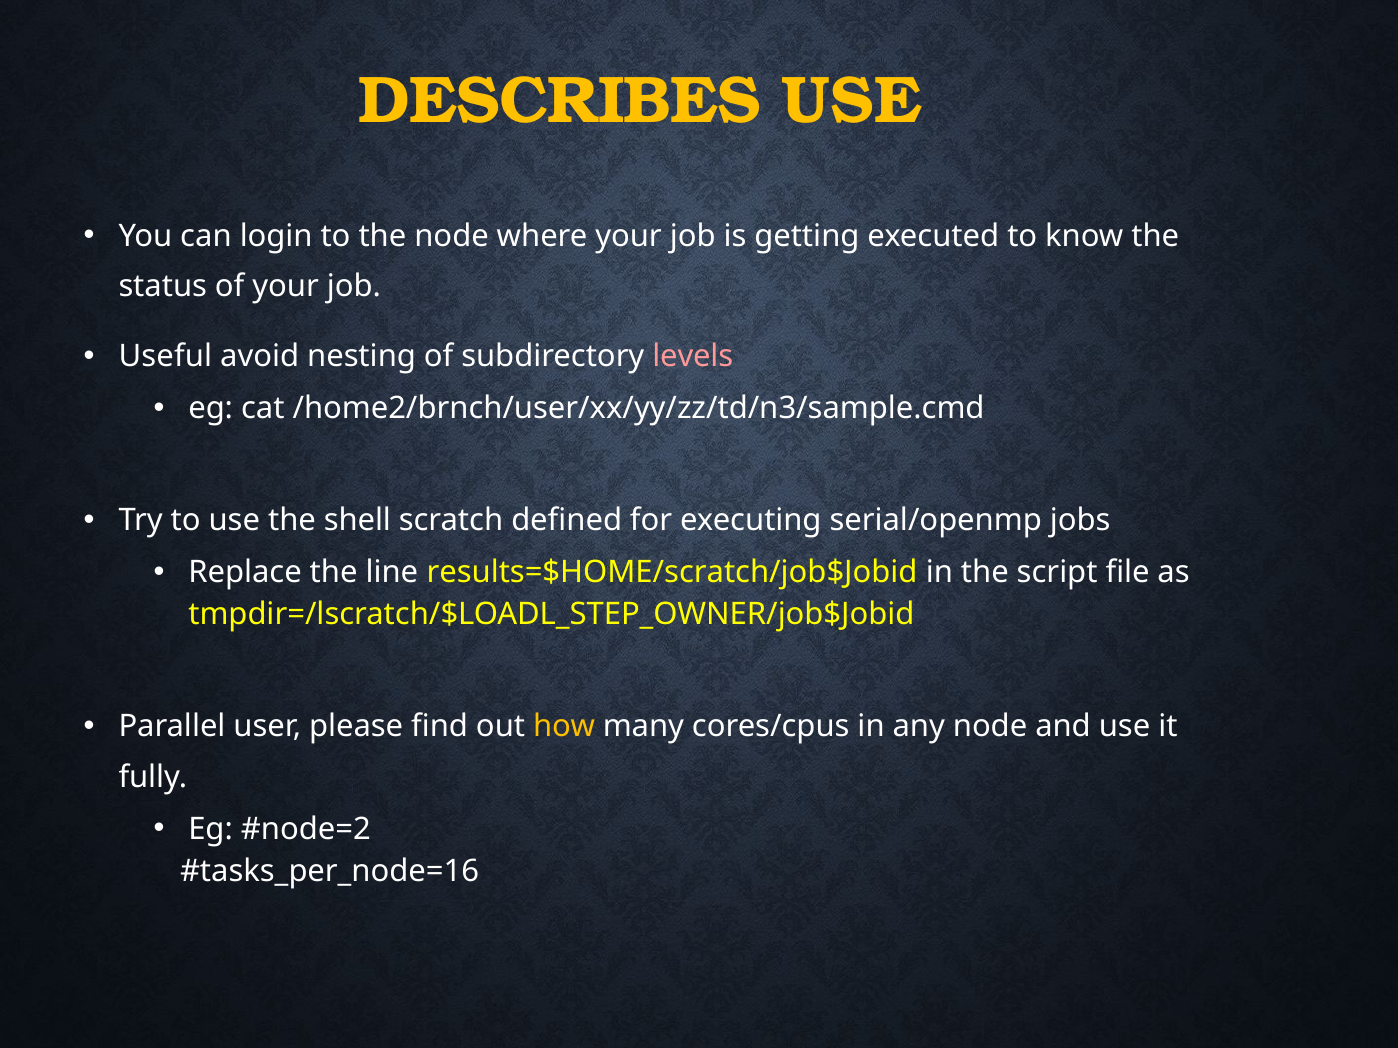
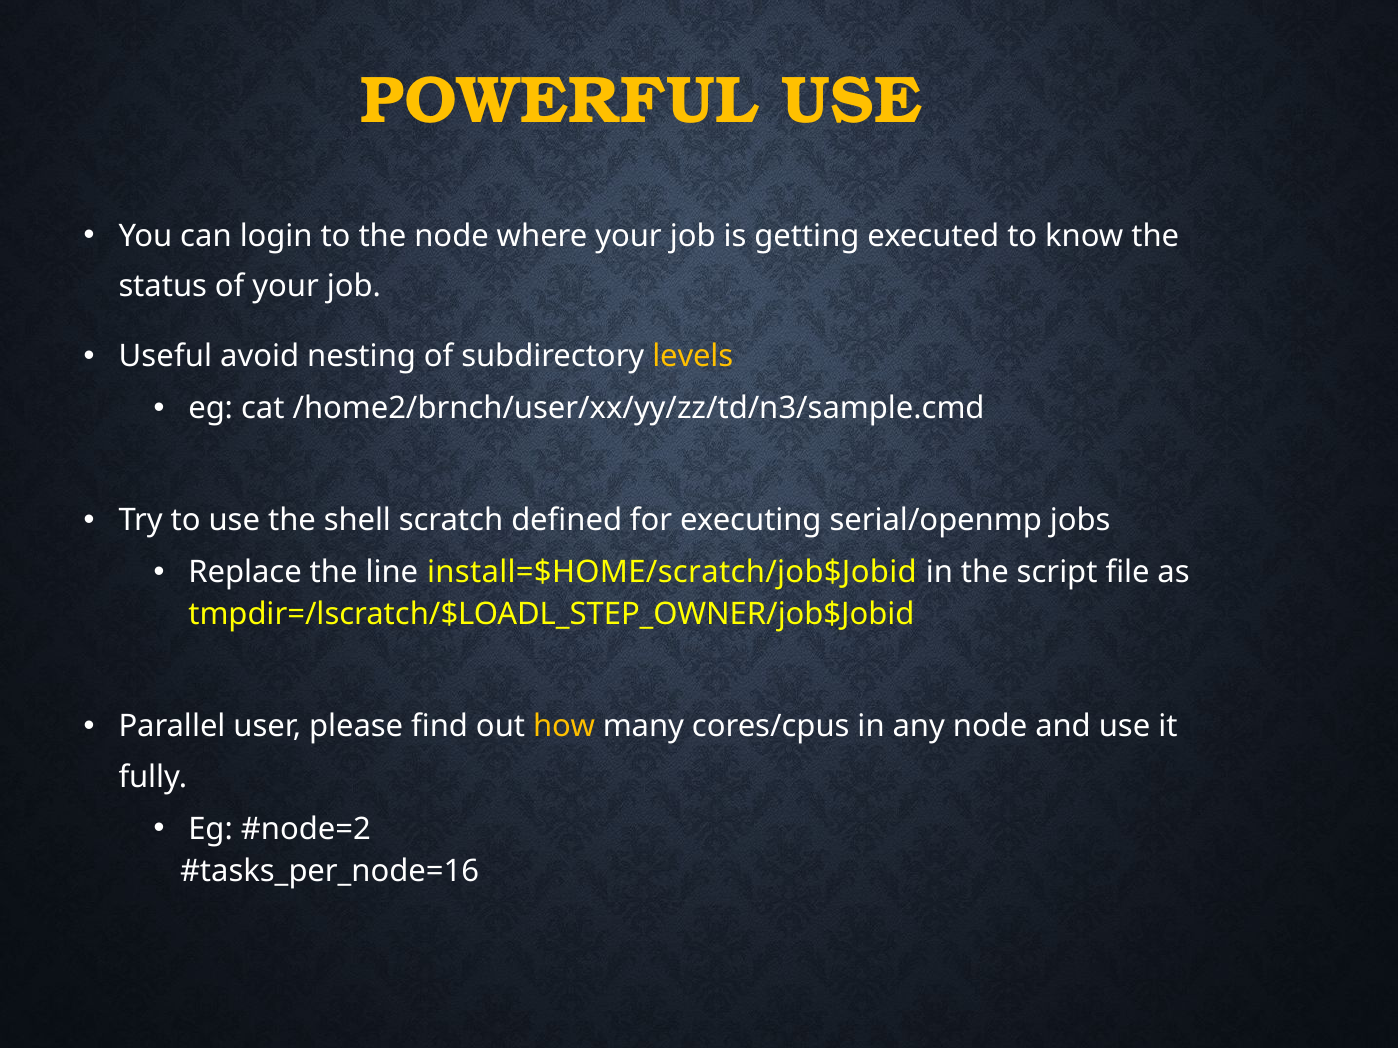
DESCRIBES: DESCRIBES -> POWERFUL
levels colour: pink -> yellow
results=$HOME/scratch/job$Jobid: results=$HOME/scratch/job$Jobid -> install=$HOME/scratch/job$Jobid
